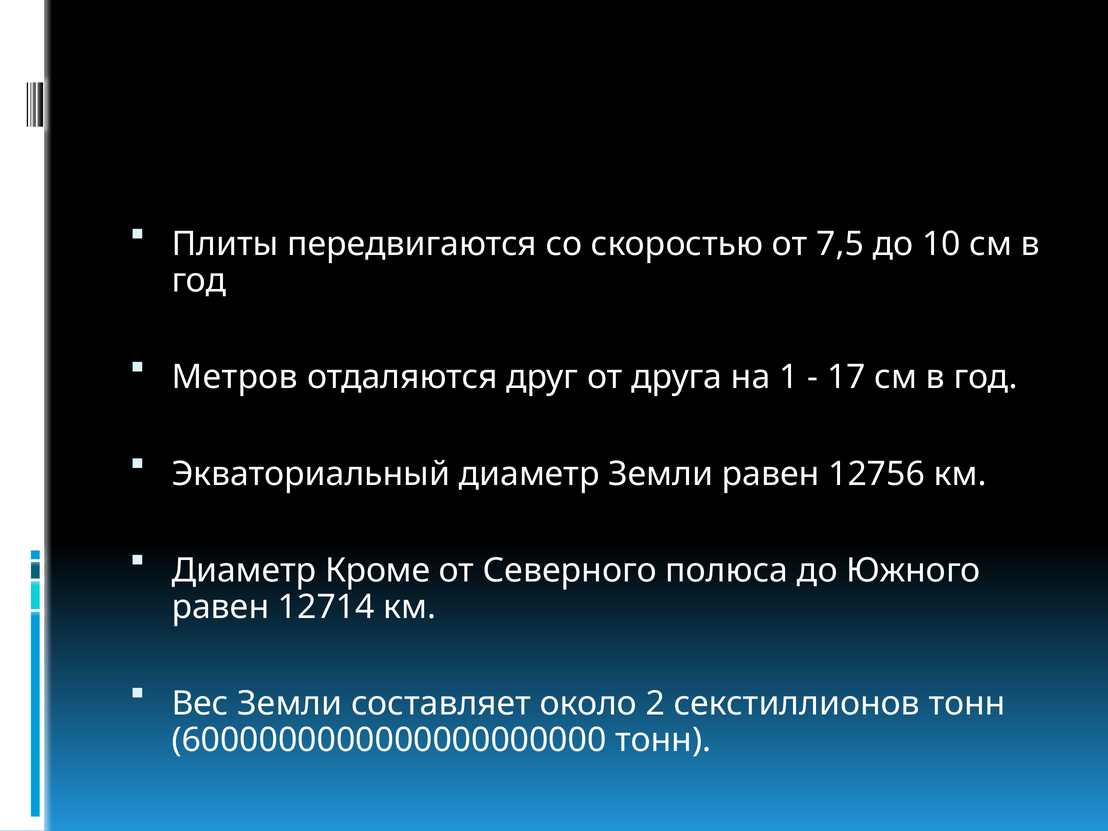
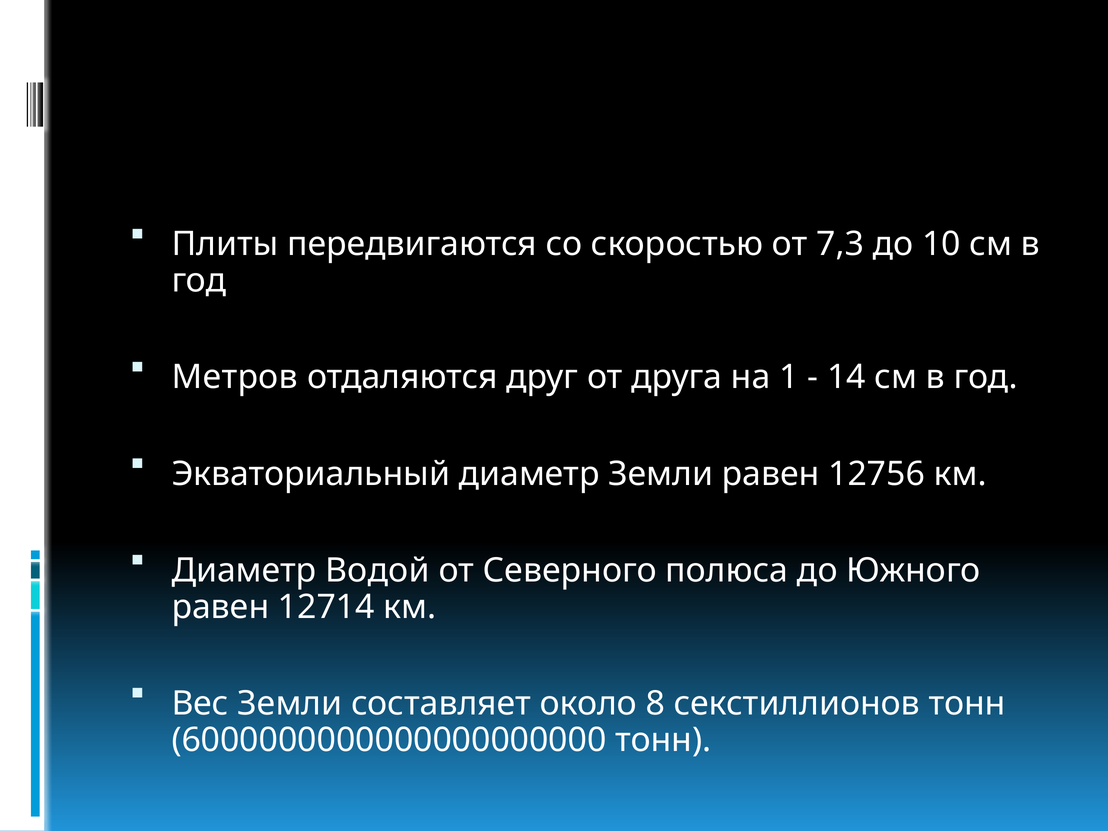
7,5: 7,5 -> 7,3
17: 17 -> 14
Кроме: Кроме -> Водой
2: 2 -> 8
